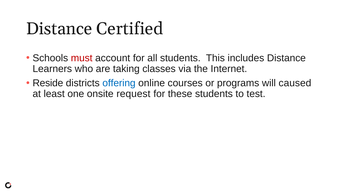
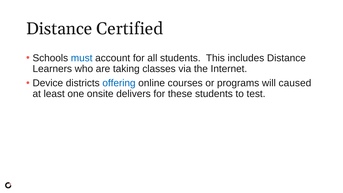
must colour: red -> blue
Reside: Reside -> Device
request: request -> delivers
